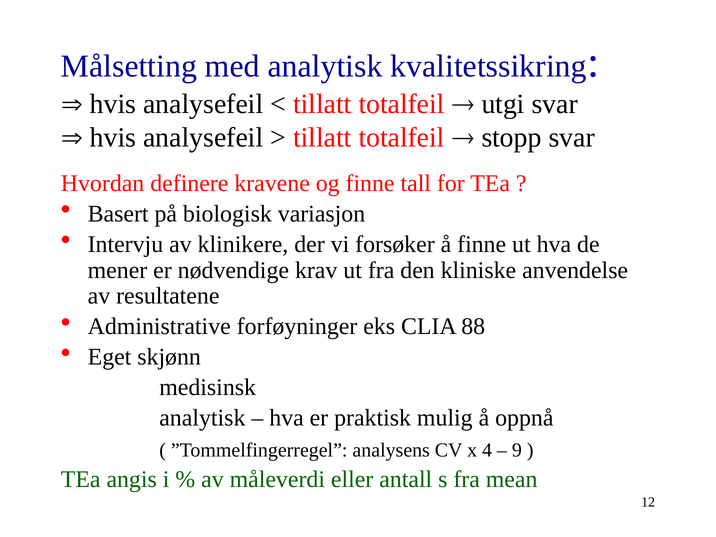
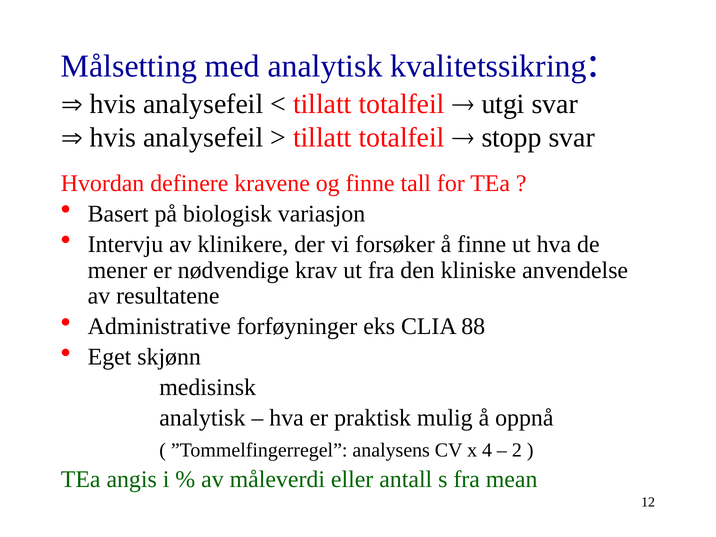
9: 9 -> 2
